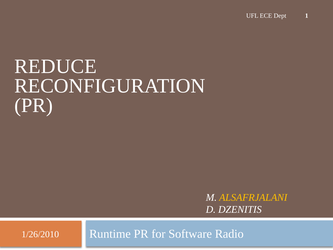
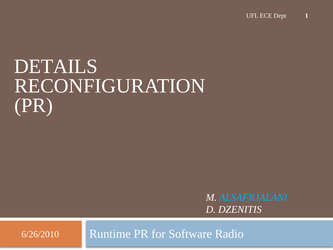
REDUCE: REDUCE -> DETAILS
ALSAFRJALANI colour: yellow -> light blue
1/26/2010: 1/26/2010 -> 6/26/2010
